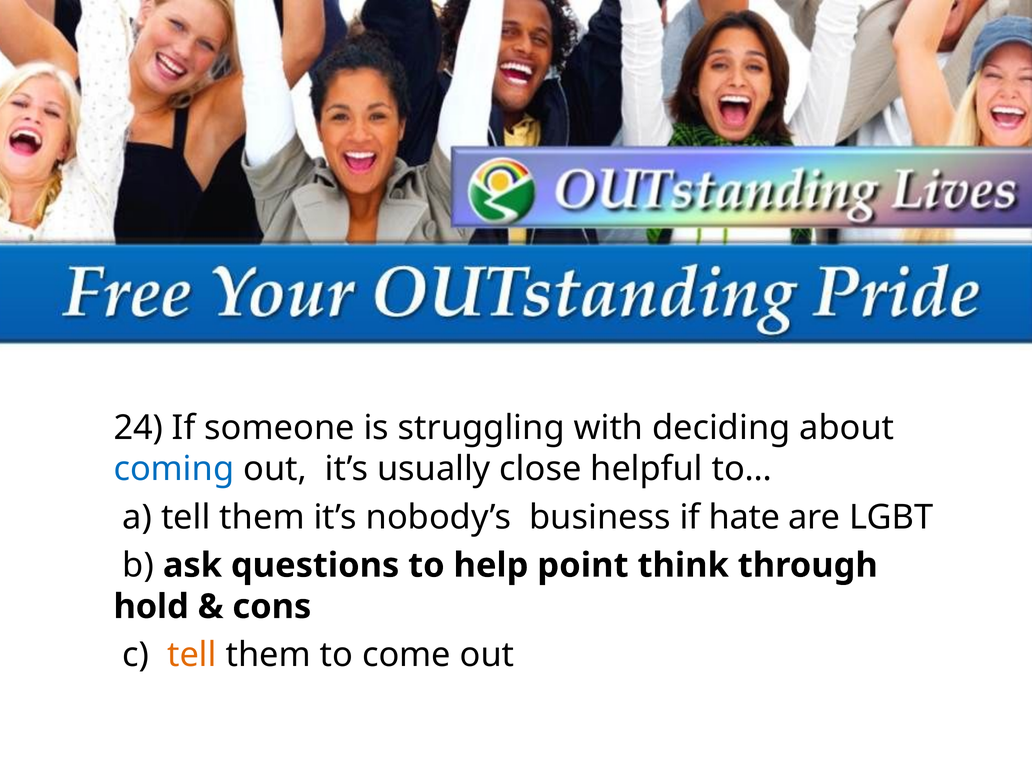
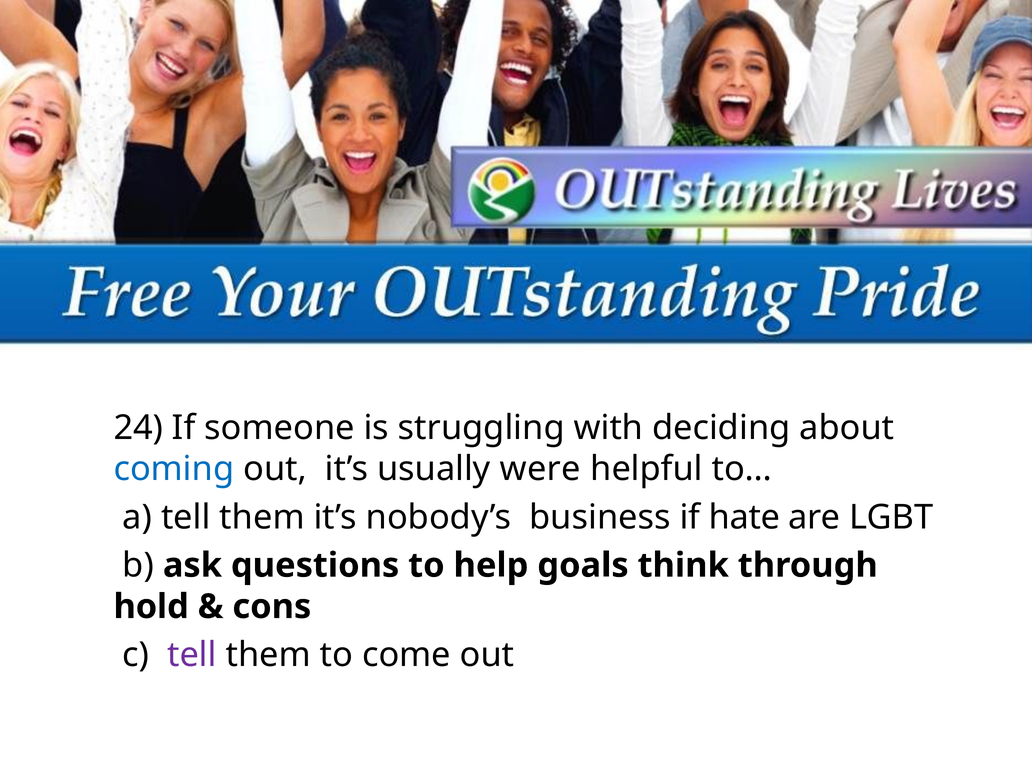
close: close -> were
point: point -> goals
tell at (192, 655) colour: orange -> purple
